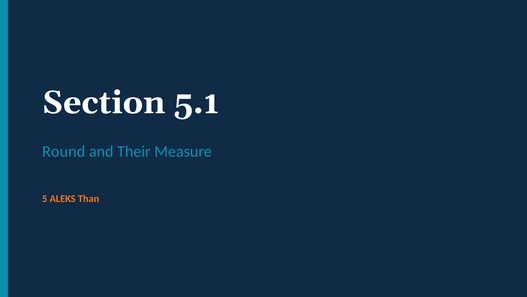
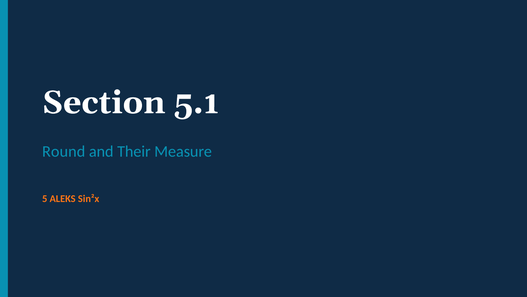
Than: Than -> Sin²x
